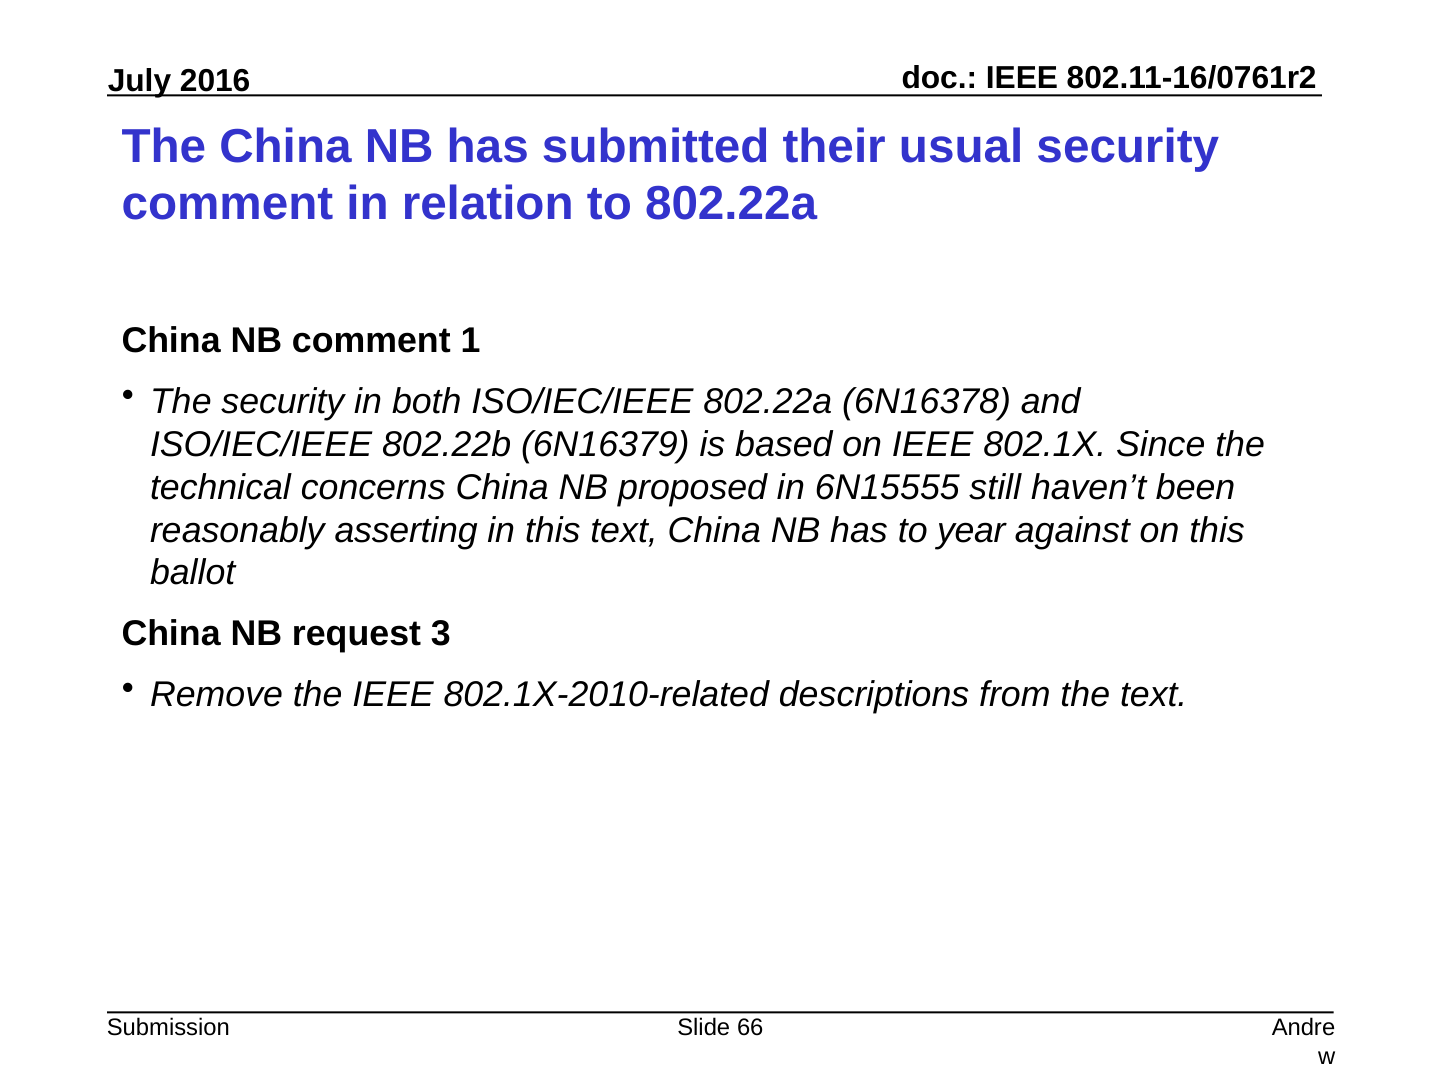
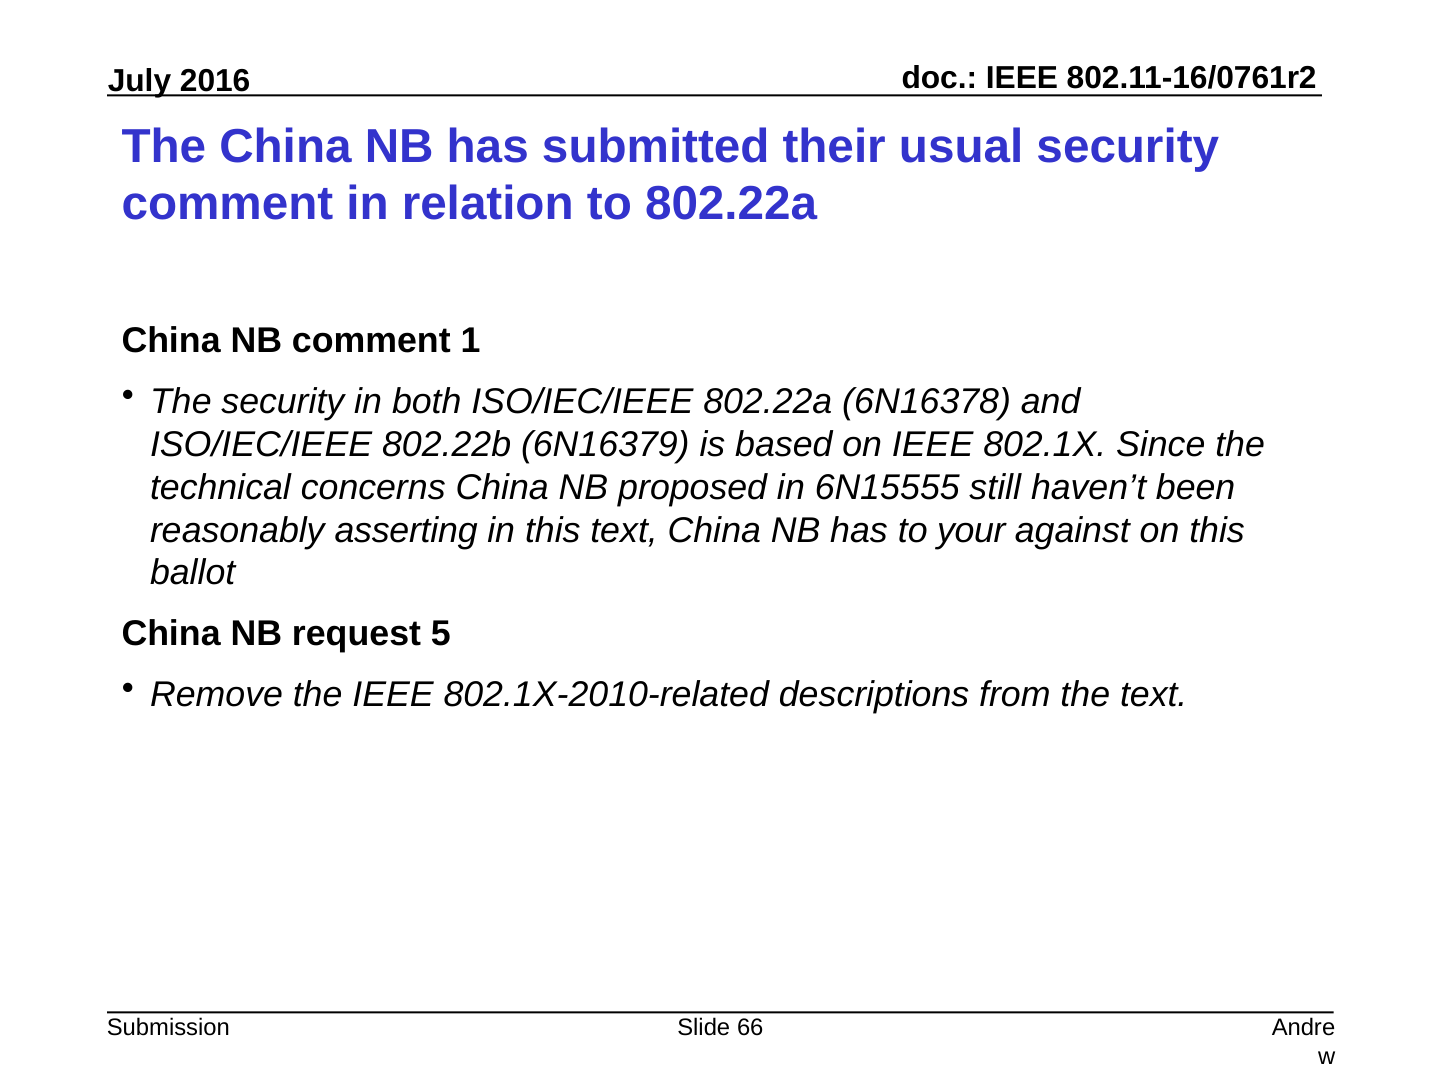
year: year -> your
3: 3 -> 5
